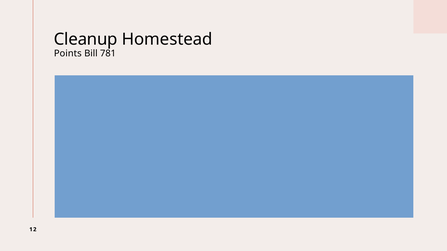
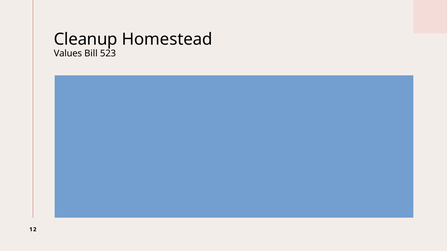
Points: Points -> Values
781: 781 -> 523
